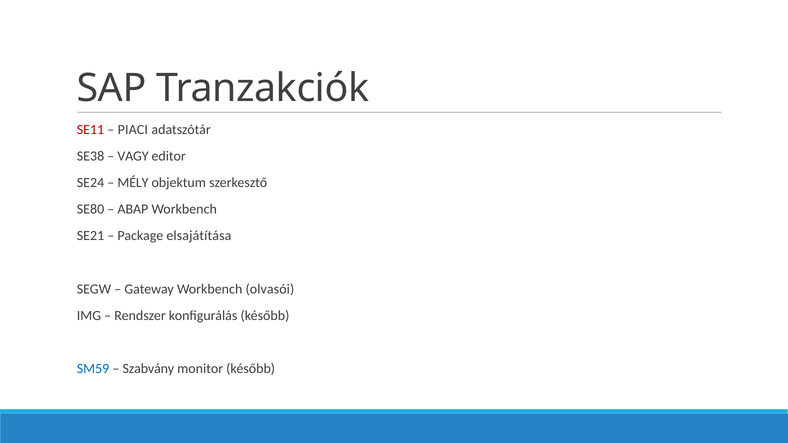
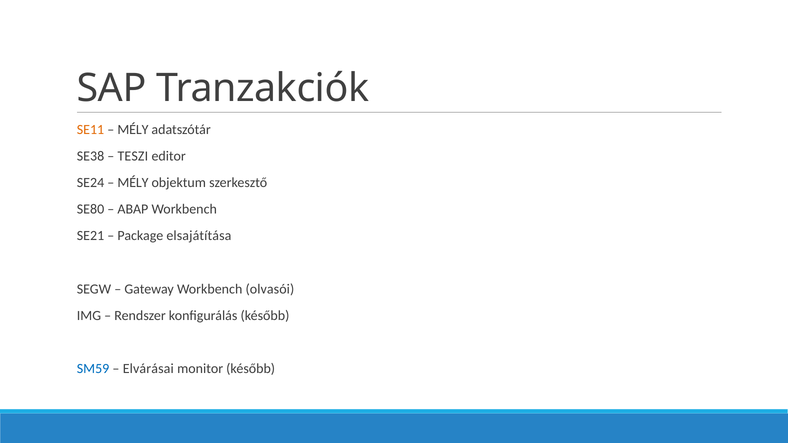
SE11 colour: red -> orange
PIACI at (133, 130): PIACI -> MÉLY
VAGY: VAGY -> TESZI
Szabvány: Szabvány -> Elvárásai
